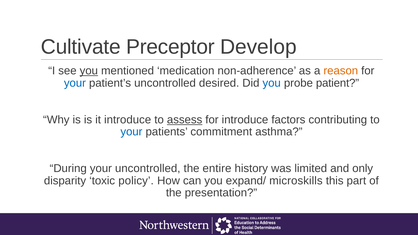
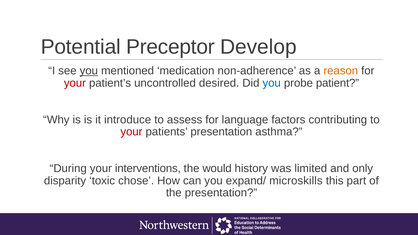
Cultivate: Cultivate -> Potential
your at (75, 83) colour: blue -> red
assess underline: present -> none
for introduce: introduce -> language
your at (131, 132) colour: blue -> red
patients commitment: commitment -> presentation
your uncontrolled: uncontrolled -> interventions
entire: entire -> would
policy: policy -> chose
